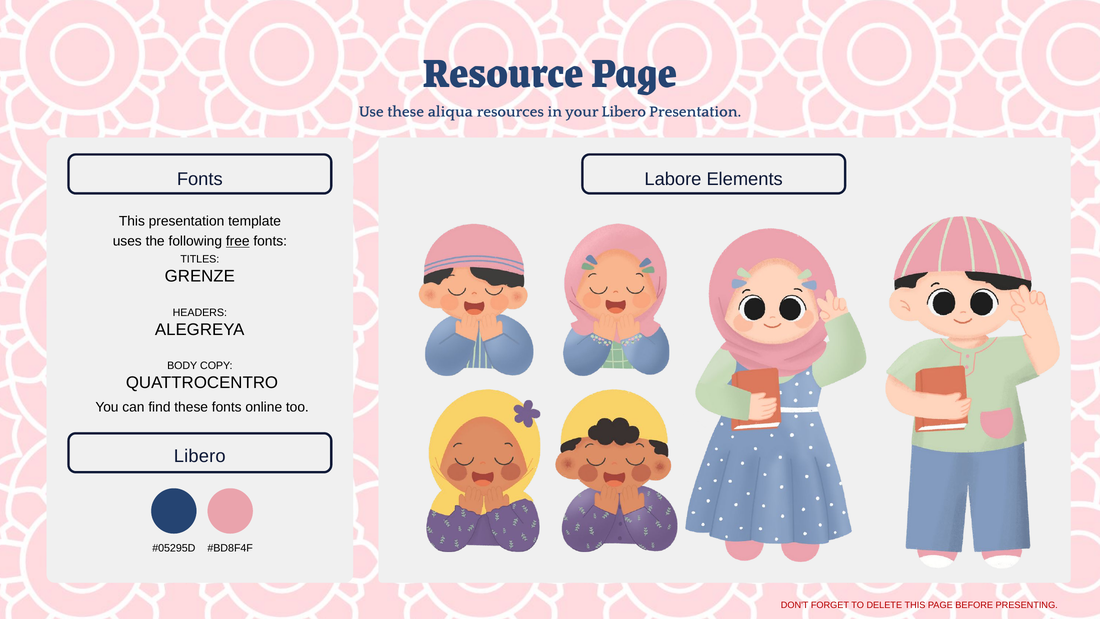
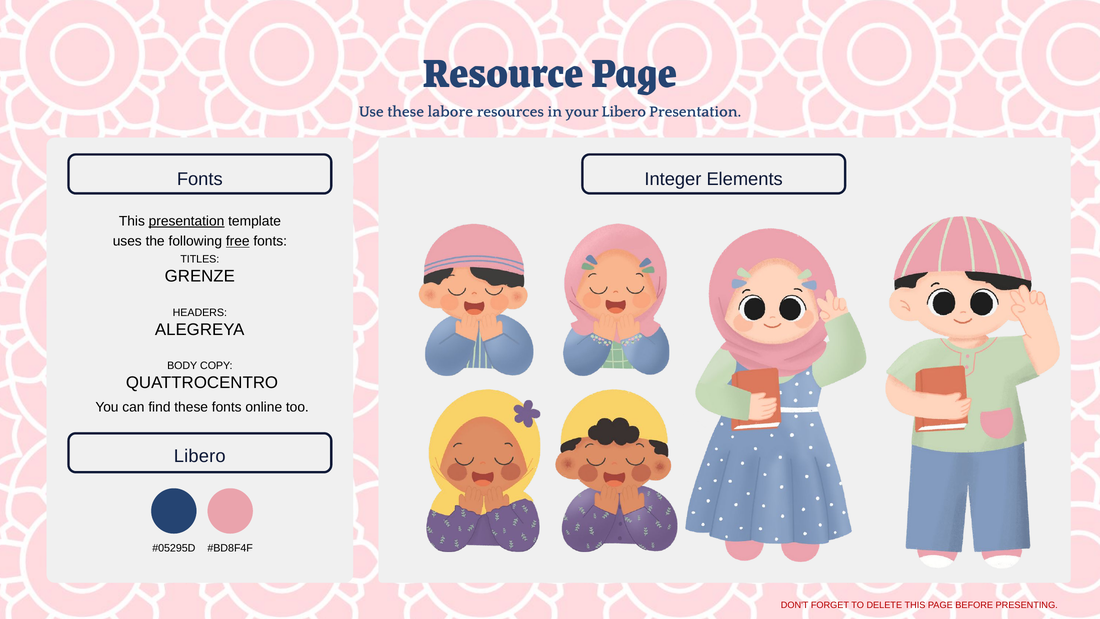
aliqua: aliqua -> labore
Labore: Labore -> Integer
presentation at (187, 221) underline: none -> present
